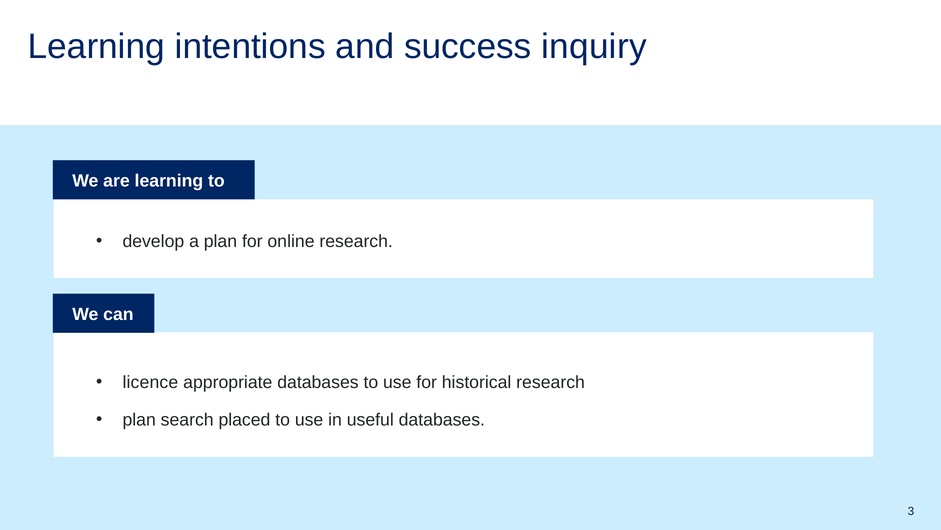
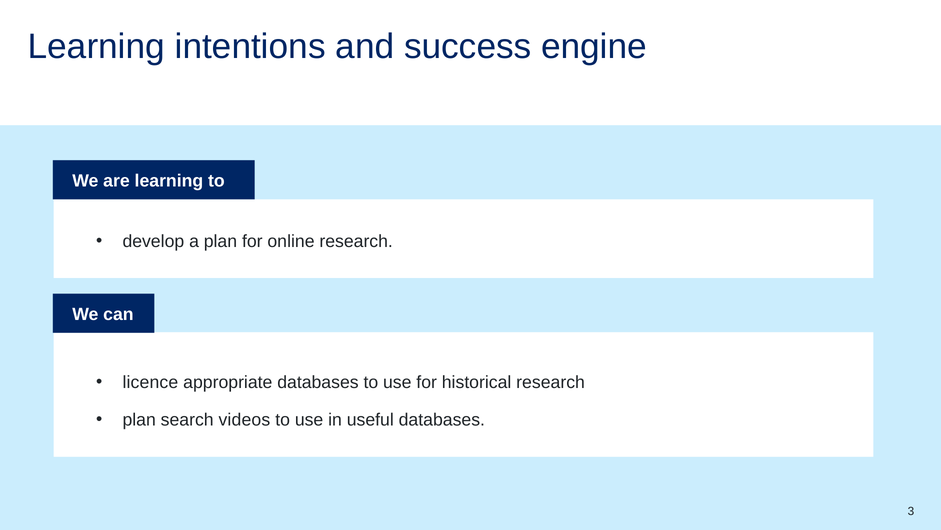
inquiry: inquiry -> engine
placed: placed -> videos
